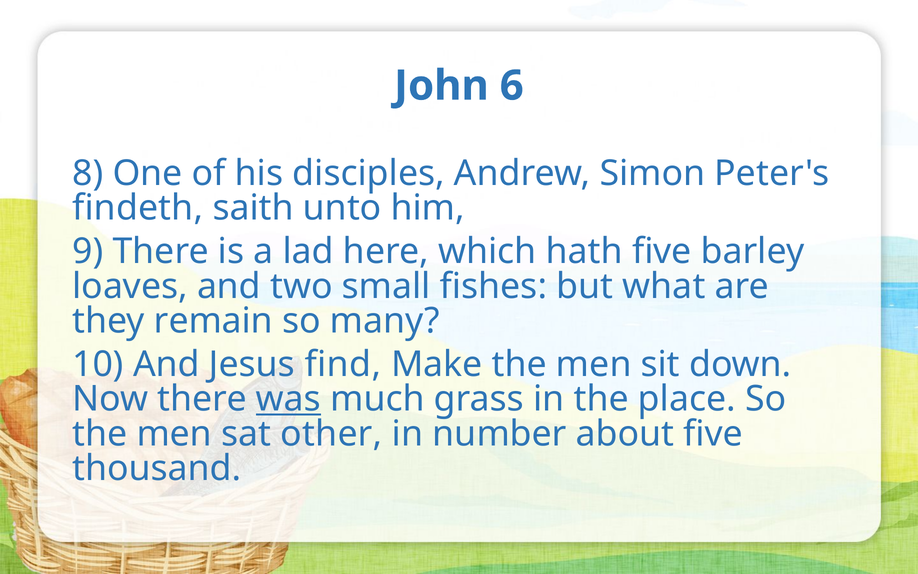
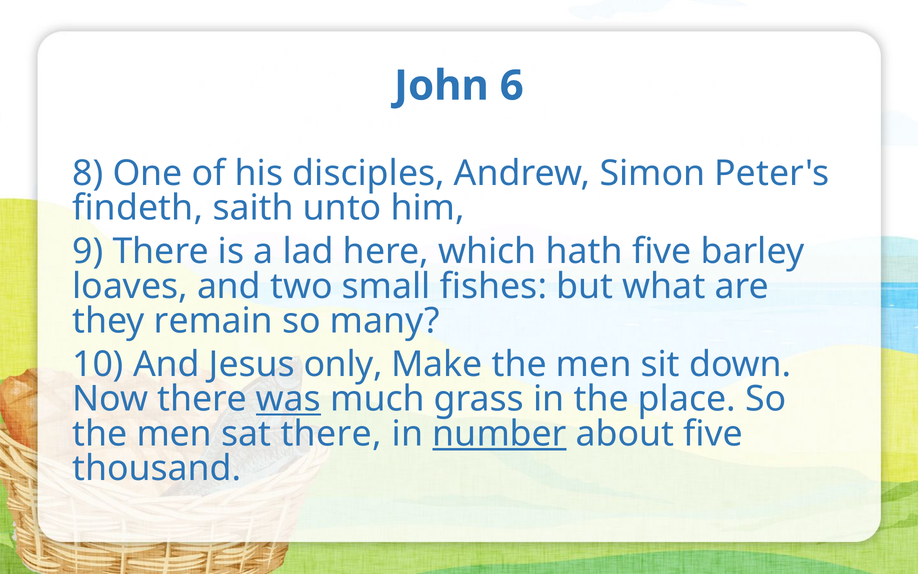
find: find -> only
sat other: other -> there
number underline: none -> present
